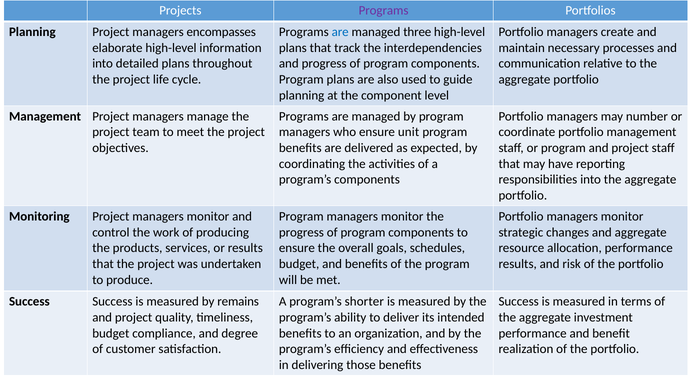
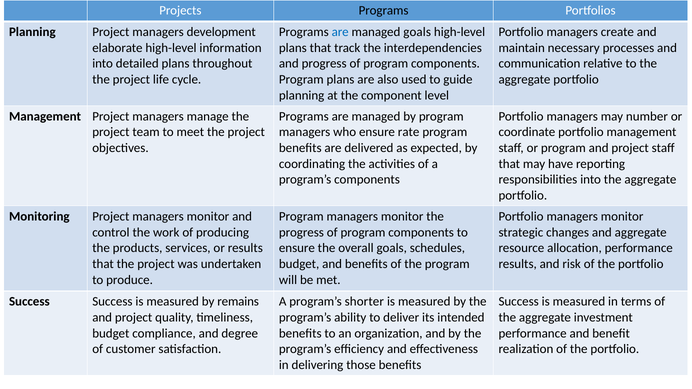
Programs at (384, 11) colour: purple -> black
encompasses: encompasses -> development
managed three: three -> goals
unit: unit -> rate
